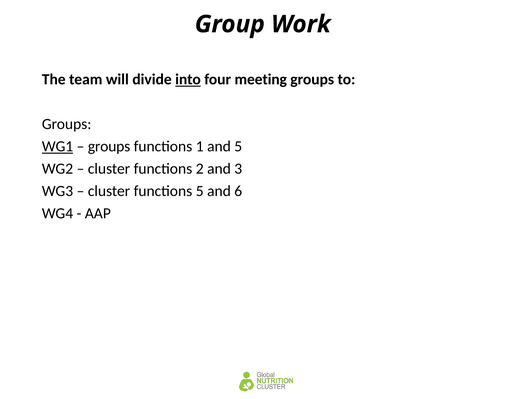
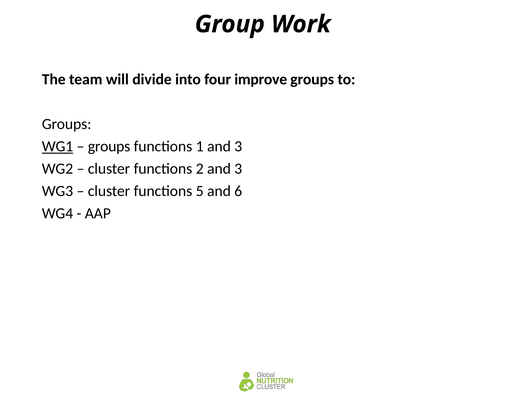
into underline: present -> none
meeting: meeting -> improve
1 and 5: 5 -> 3
